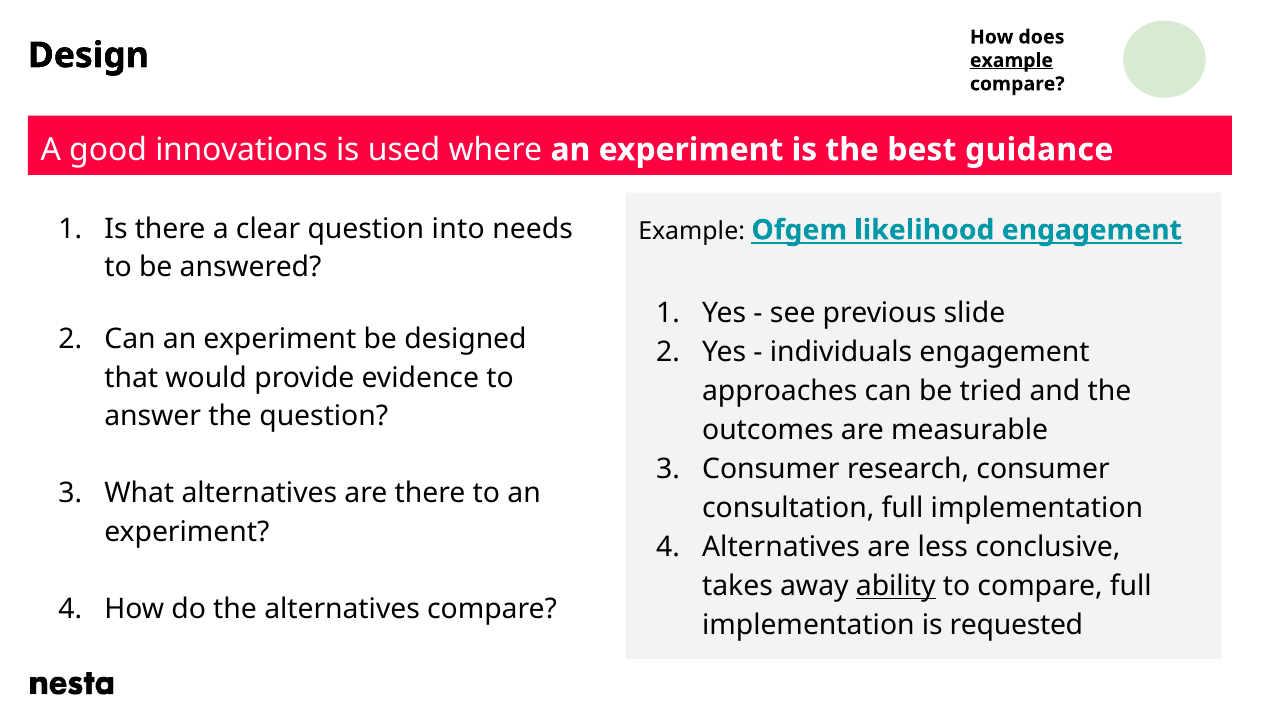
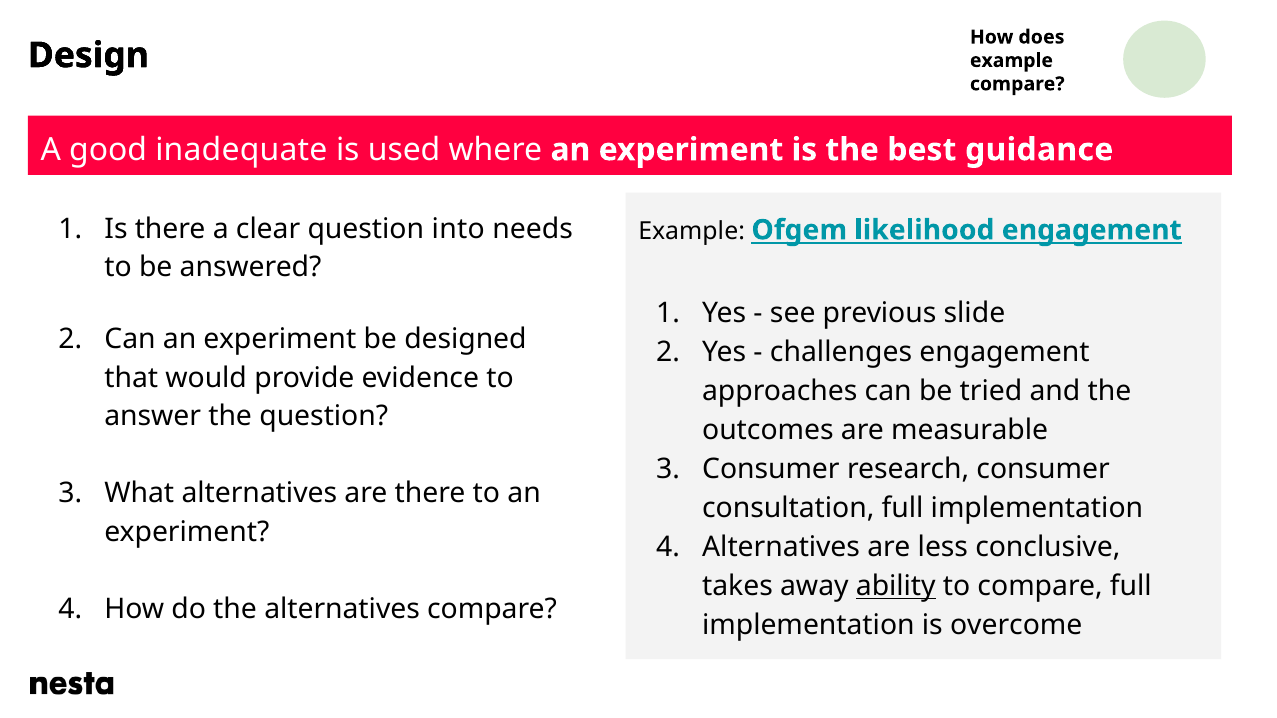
example at (1011, 61) underline: present -> none
innovations: innovations -> inadequate
individuals: individuals -> challenges
requested: requested -> overcome
